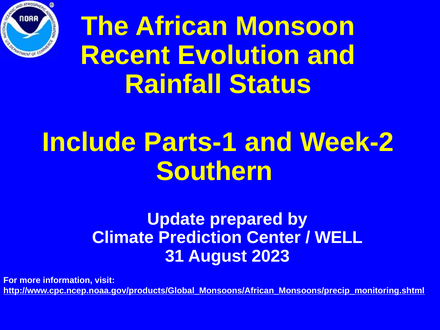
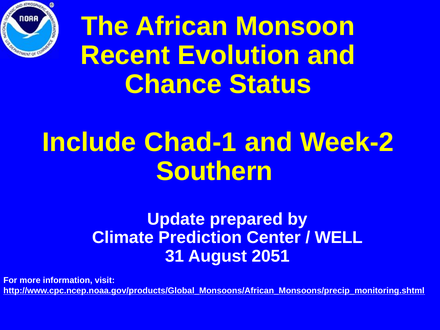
Rainfall: Rainfall -> Chance
Parts-1: Parts-1 -> Chad-1
2023: 2023 -> 2051
